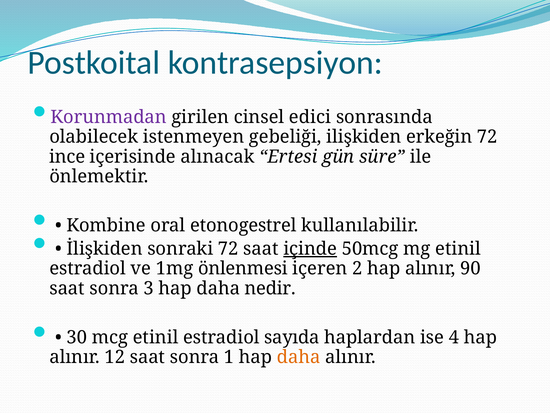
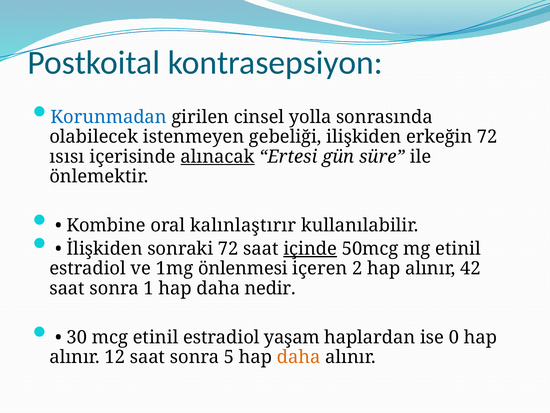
Korunmadan colour: purple -> blue
edici: edici -> yolla
ince: ince -> ısısı
alınacak underline: none -> present
etonogestrel: etonogestrel -> kalınlaştırır
90: 90 -> 42
3: 3 -> 1
sayıda: sayıda -> yaşam
4: 4 -> 0
1: 1 -> 5
